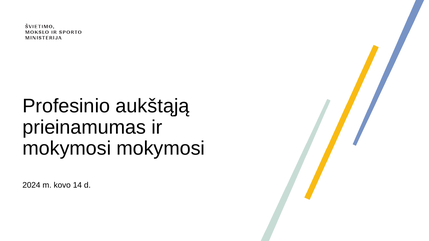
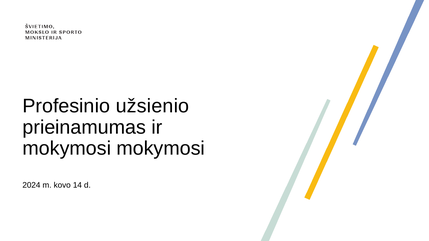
aukštąją: aukštąją -> užsienio
